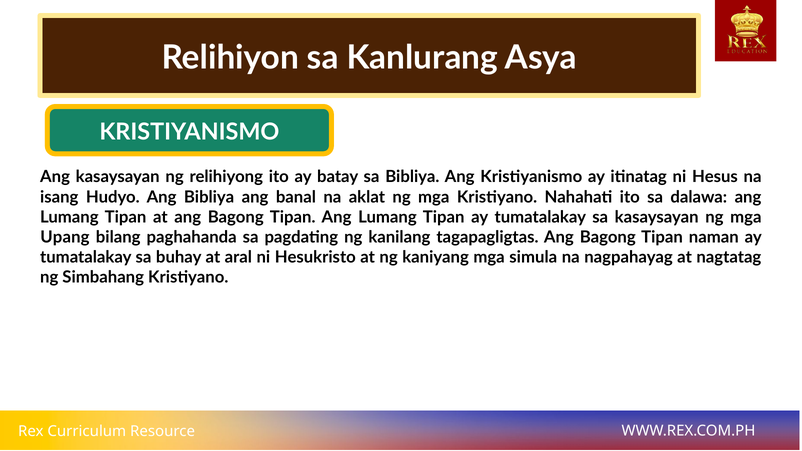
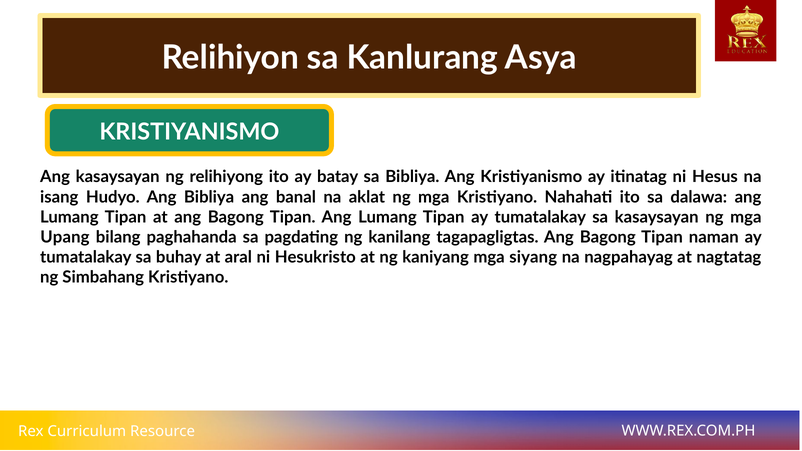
simula: simula -> siyang
